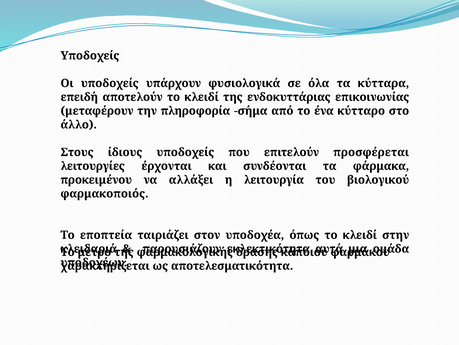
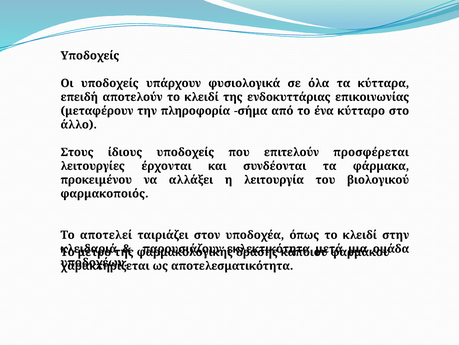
εποπτεία: εποπτεία -> αποτελεί
αυτά: αυτά -> μετά
